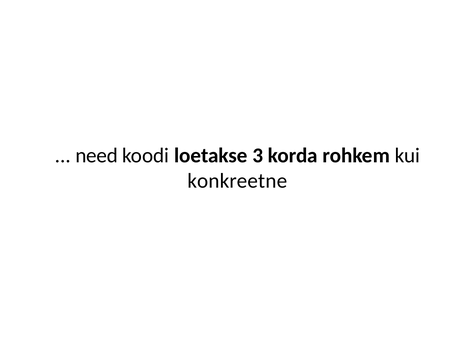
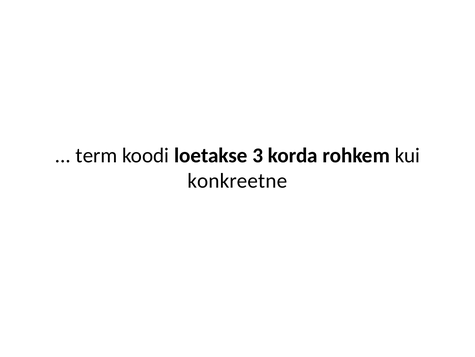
need: need -> term
